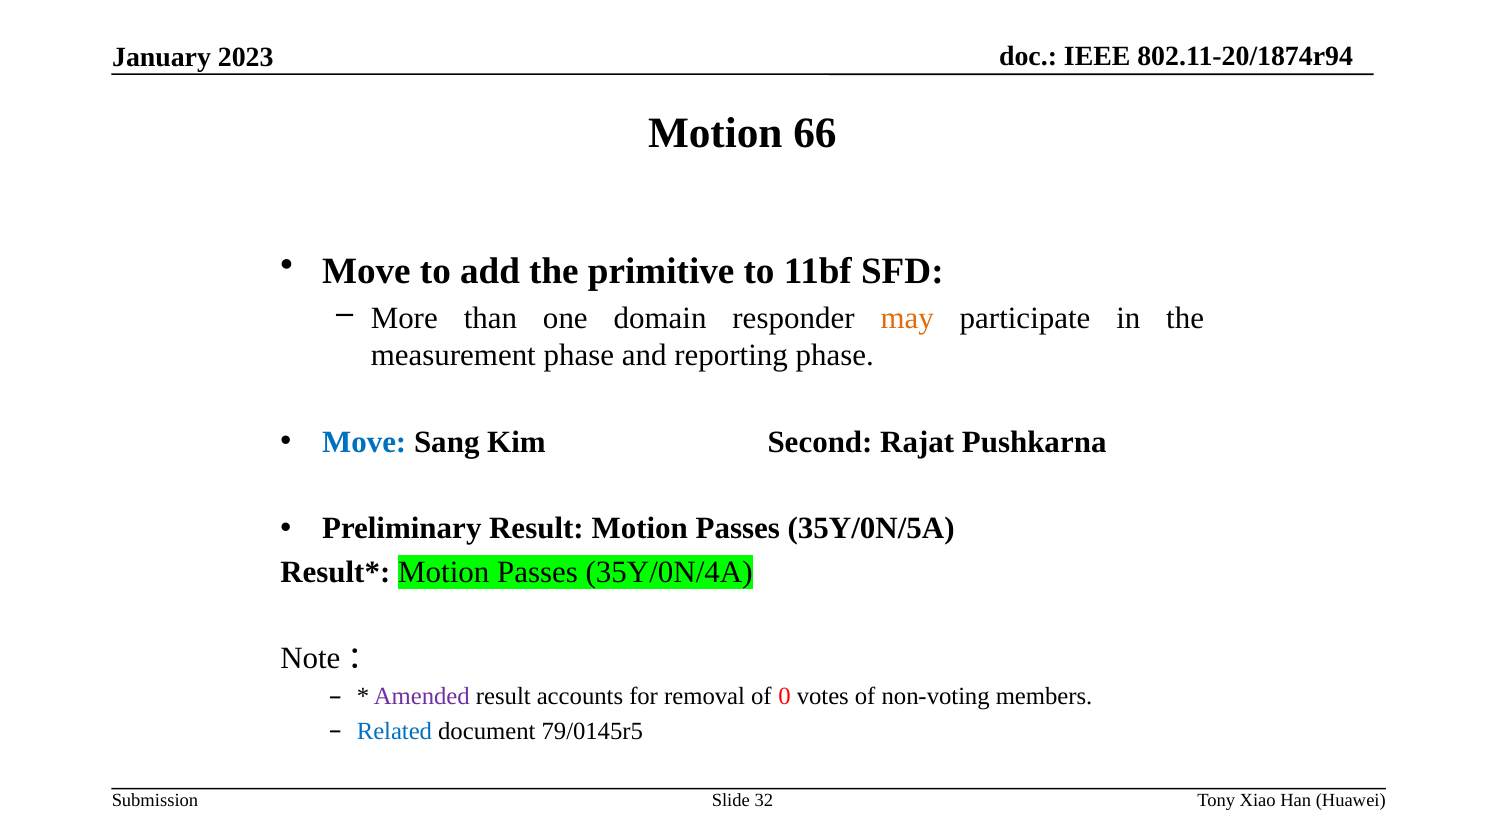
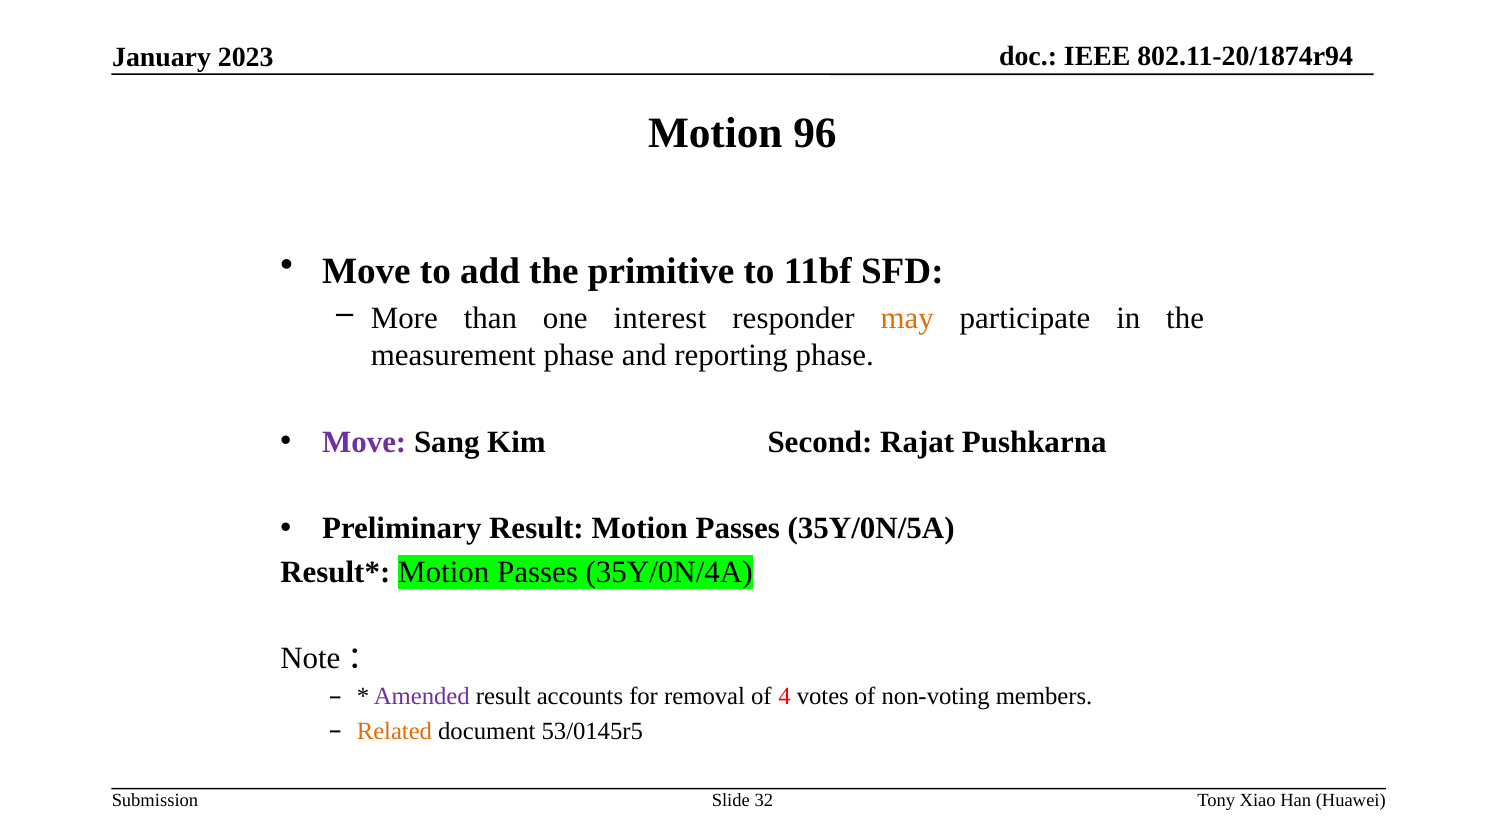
66: 66 -> 96
domain: domain -> interest
Move at (364, 442) colour: blue -> purple
0: 0 -> 4
Related colour: blue -> orange
79/0145r5: 79/0145r5 -> 53/0145r5
